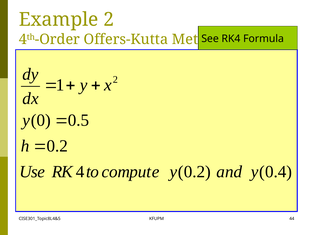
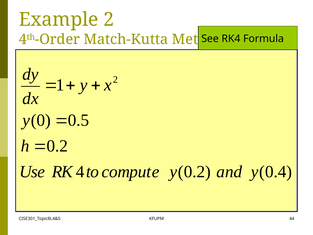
Offers-Kutta: Offers-Kutta -> Match-Kutta
